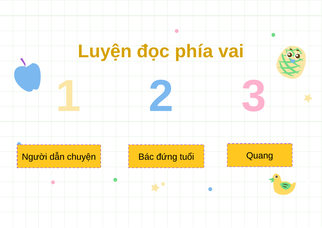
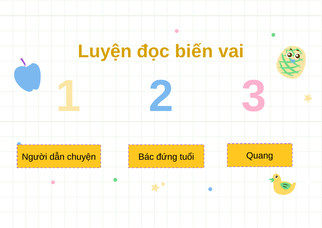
phía: phía -> biến
